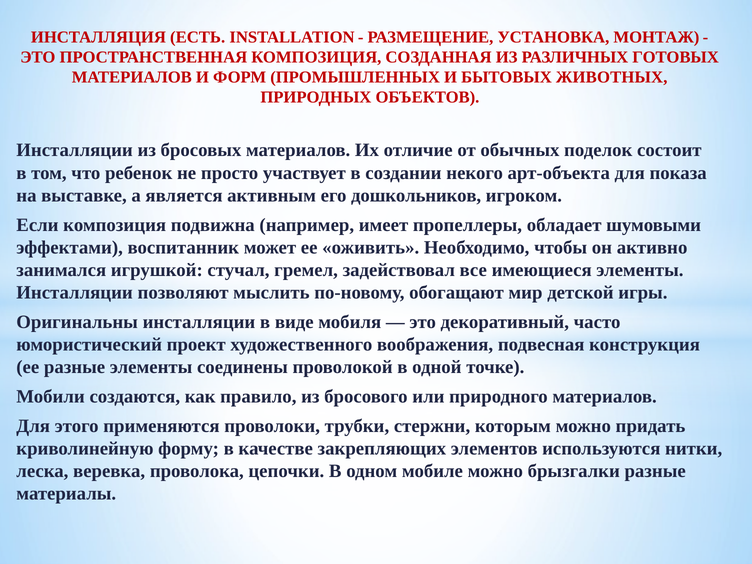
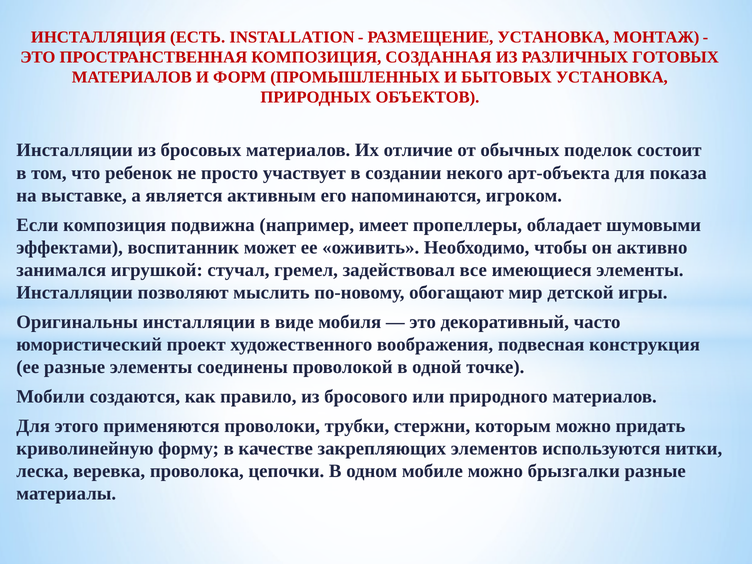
БЫТОВЫХ ЖИВОТНЫХ: ЖИВОТНЫХ -> УСТАНОВКА
дошкольников: дошкольников -> напоминаются
